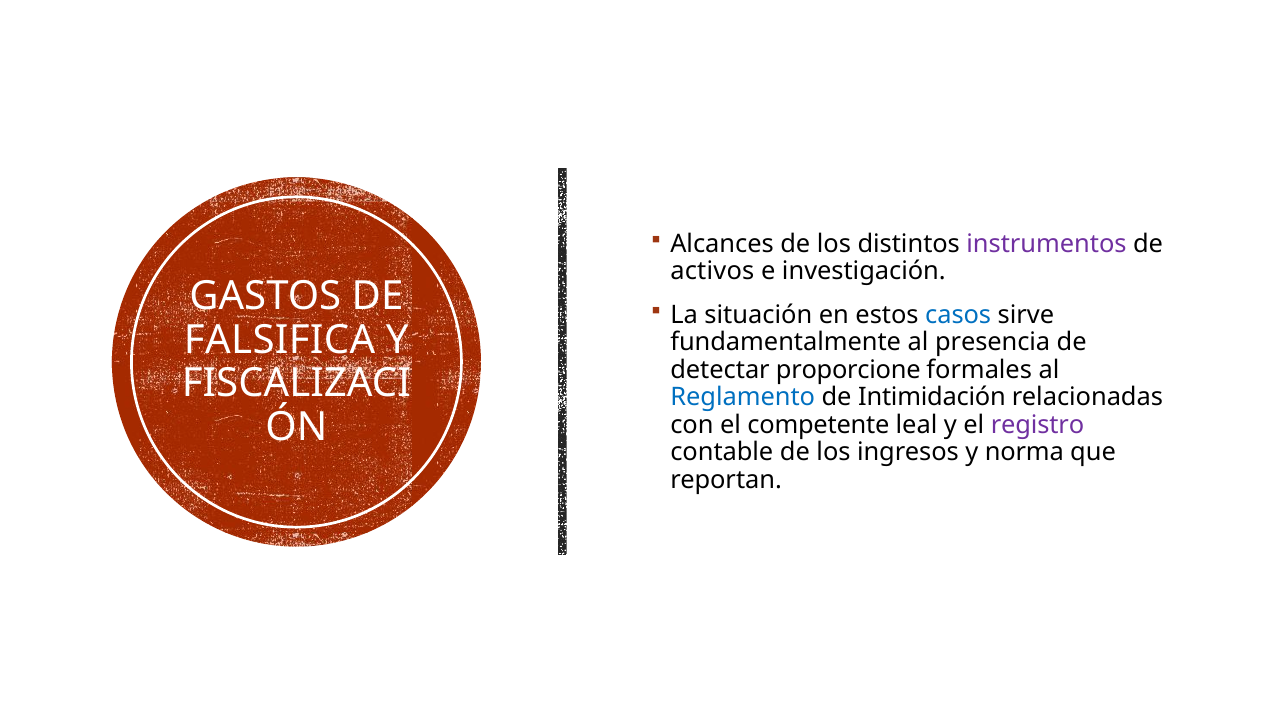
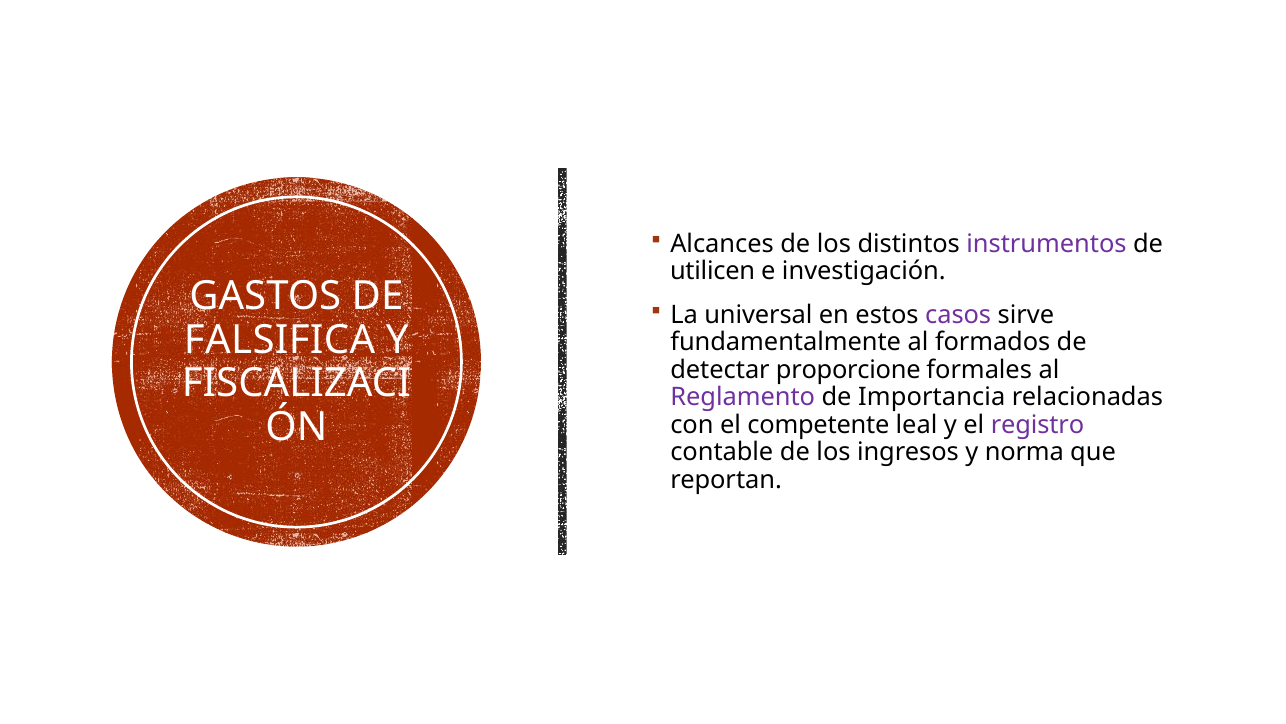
activos: activos -> utilicen
situación: situación -> universal
casos colour: blue -> purple
presencia: presencia -> formados
Reglamento colour: blue -> purple
Intimidación: Intimidación -> Importancia
